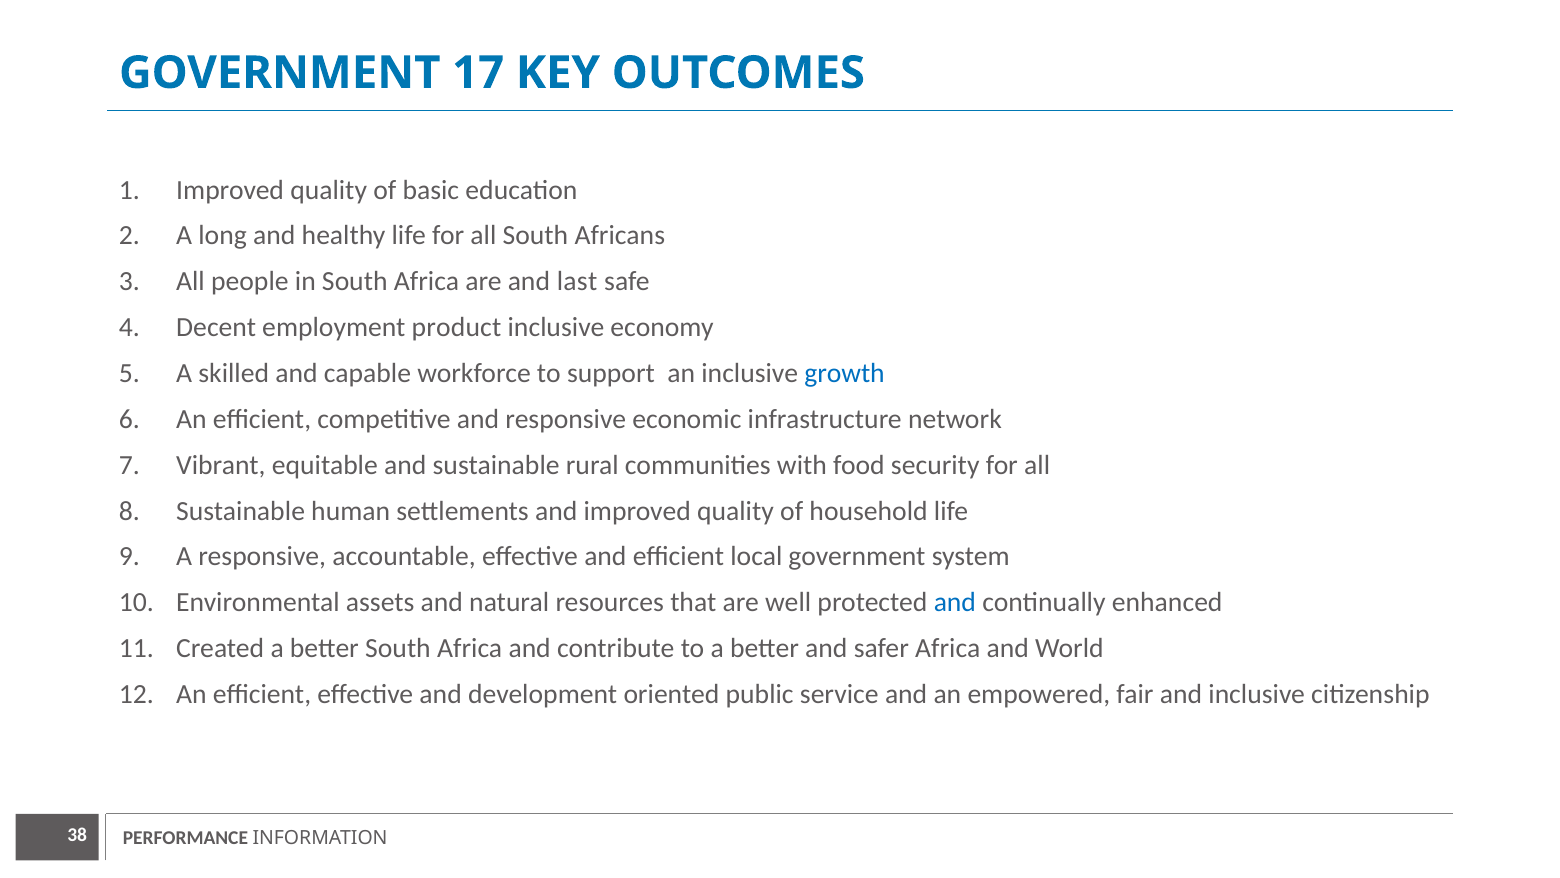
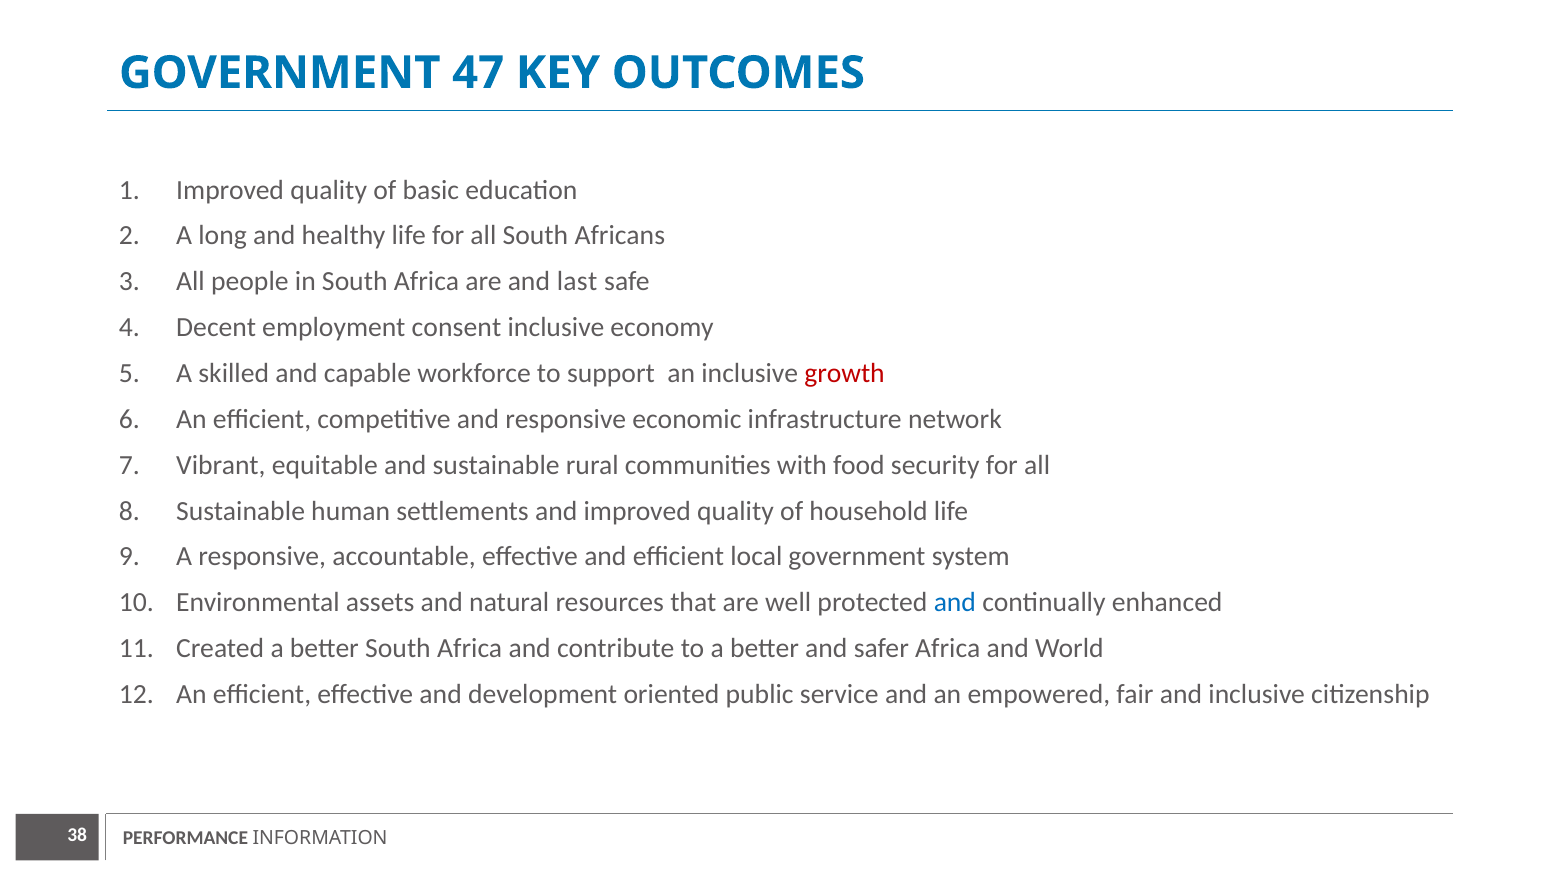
17: 17 -> 47
product: product -> consent
growth colour: blue -> red
